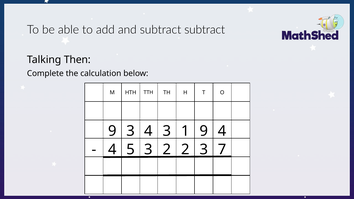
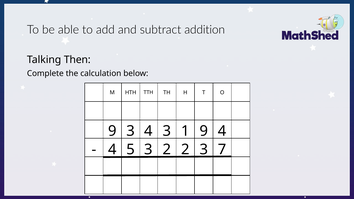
subtract subtract: subtract -> addition
